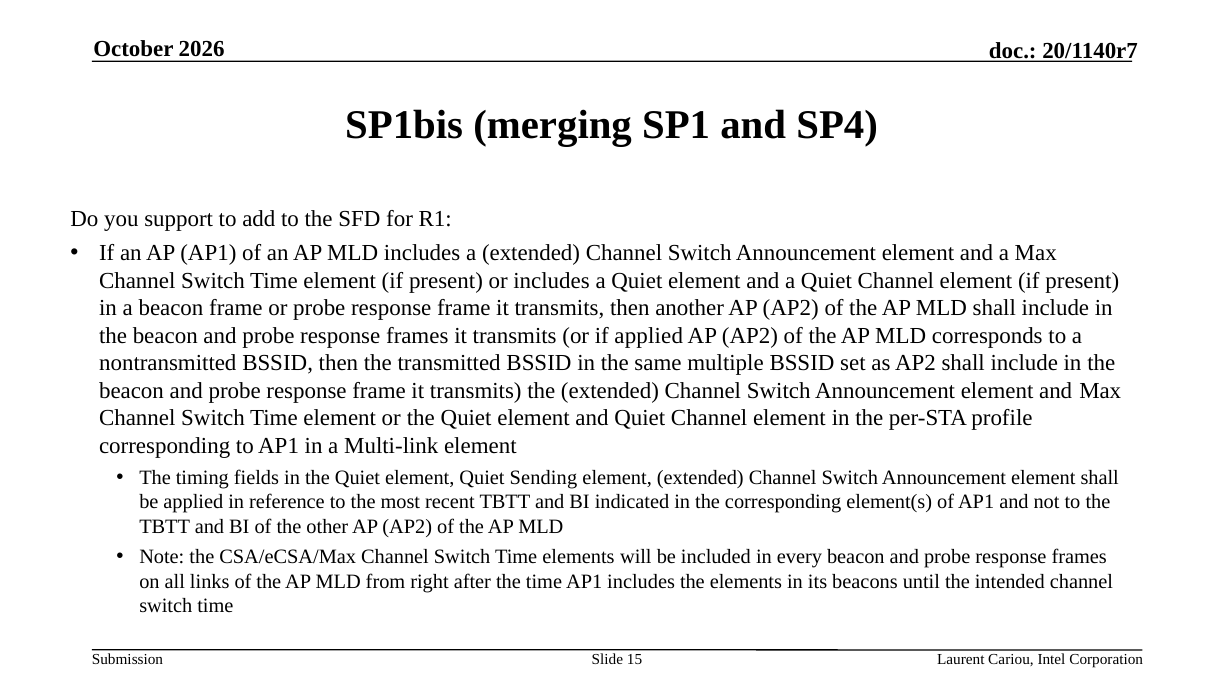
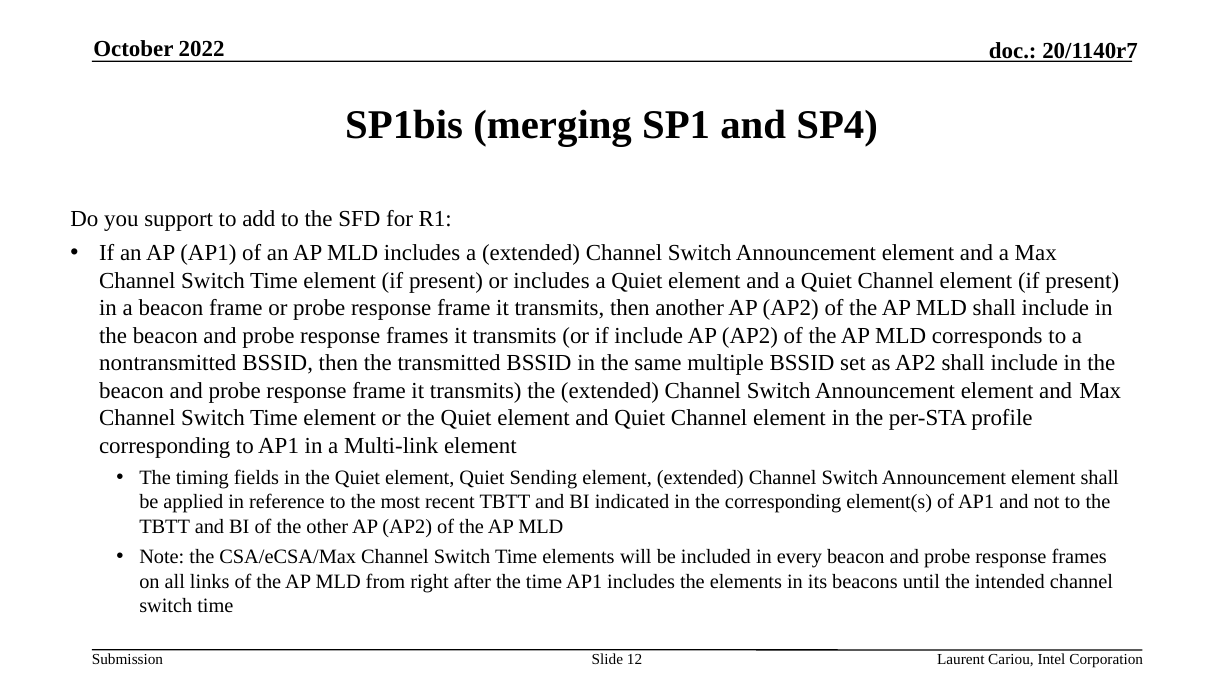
2026: 2026 -> 2022
if applied: applied -> include
15: 15 -> 12
